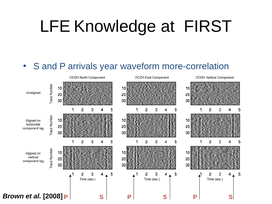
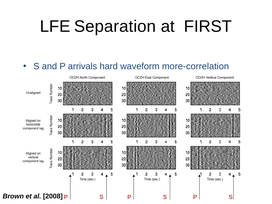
Knowledge: Knowledge -> Separation
year: year -> hard
